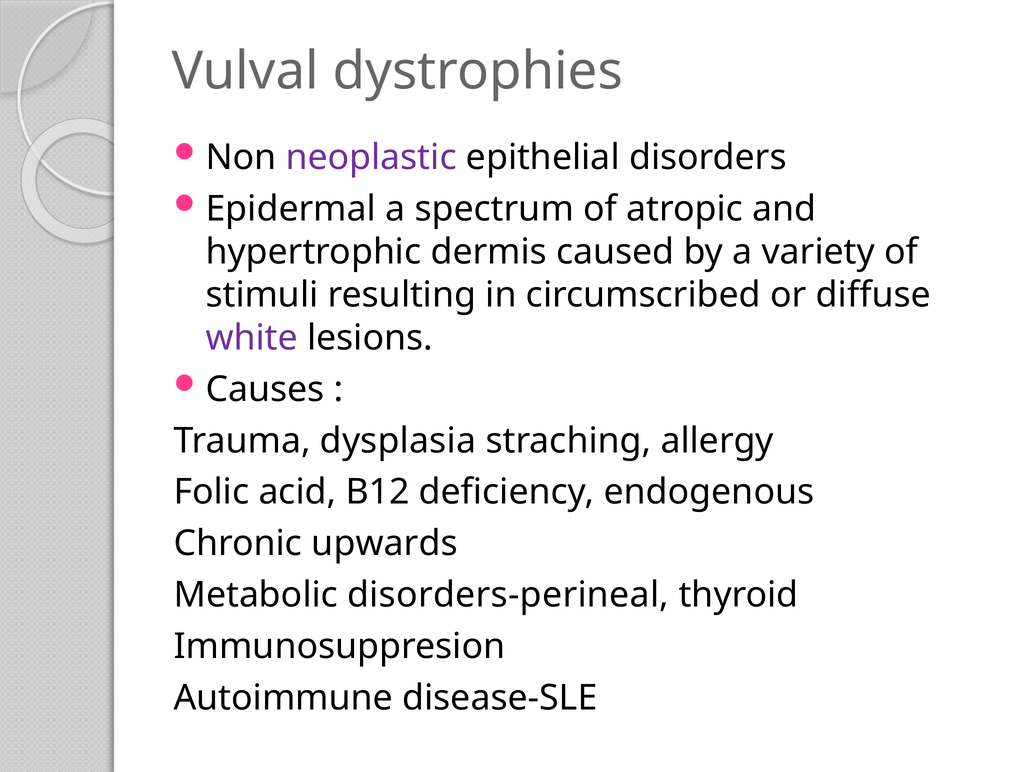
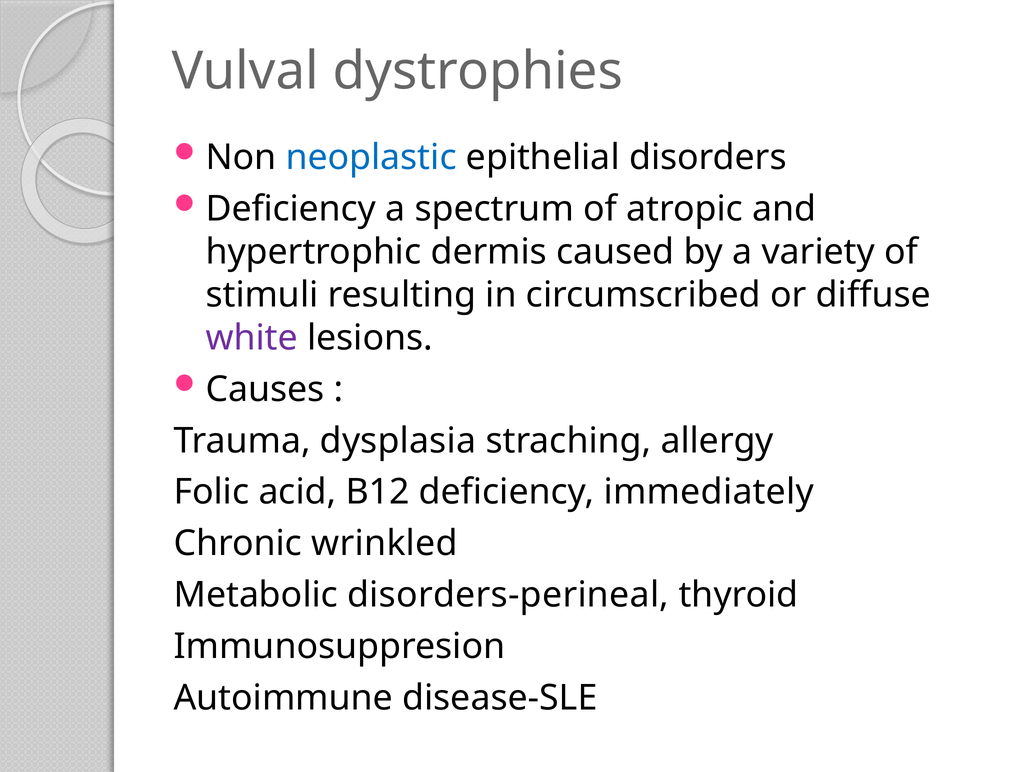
neoplastic colour: purple -> blue
Epidermal at (291, 209): Epidermal -> Deficiency
endogenous: endogenous -> immediately
upwards: upwards -> wrinkled
